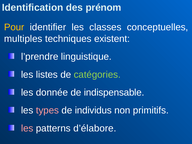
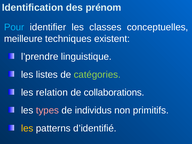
Pour colour: yellow -> light blue
multiples: multiples -> meilleure
donnée: donnée -> relation
indispensable: indispensable -> collaborations
les at (27, 128) colour: pink -> yellow
d’élabore: d’élabore -> d’identifié
